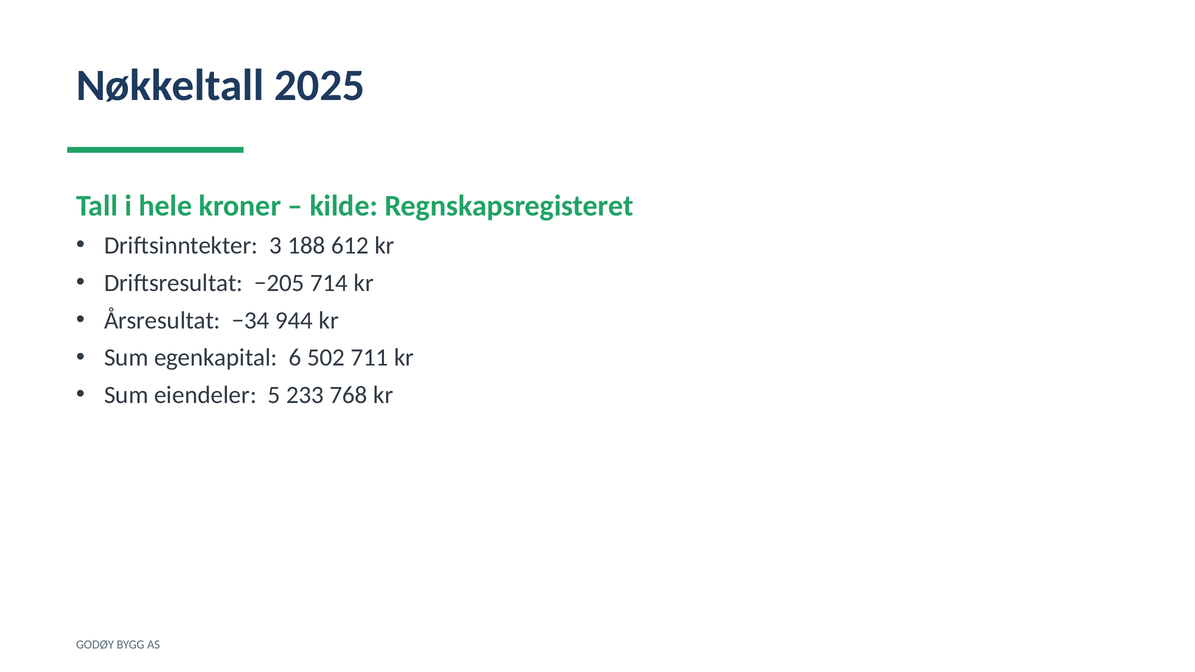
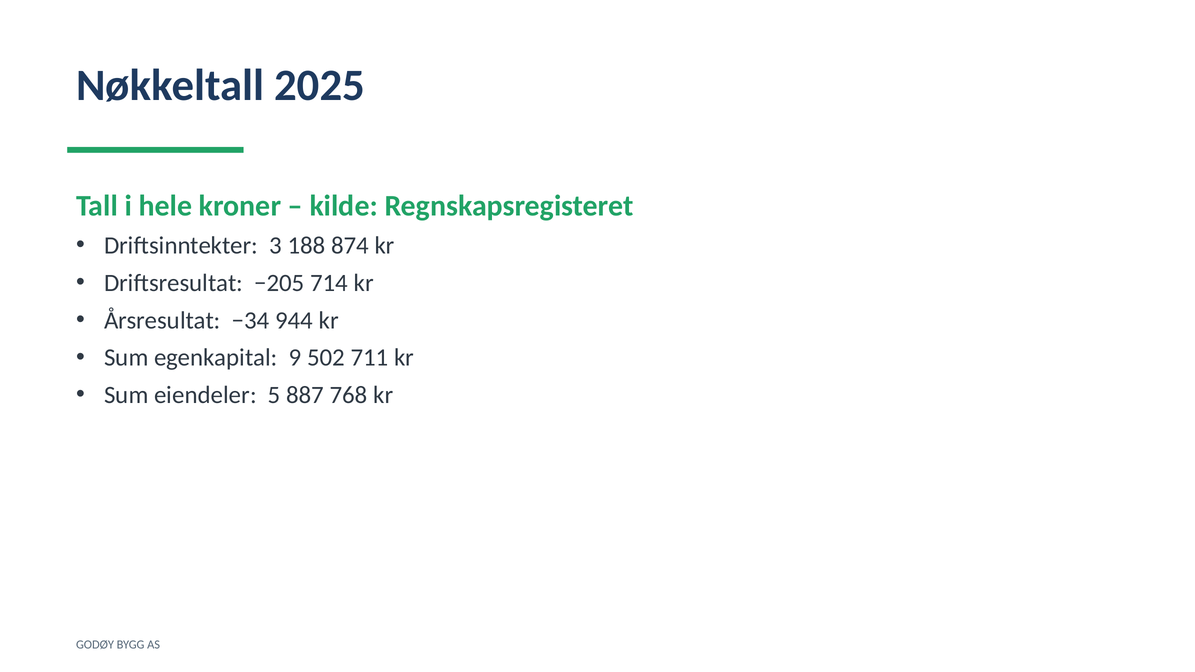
612: 612 -> 874
6: 6 -> 9
233: 233 -> 887
